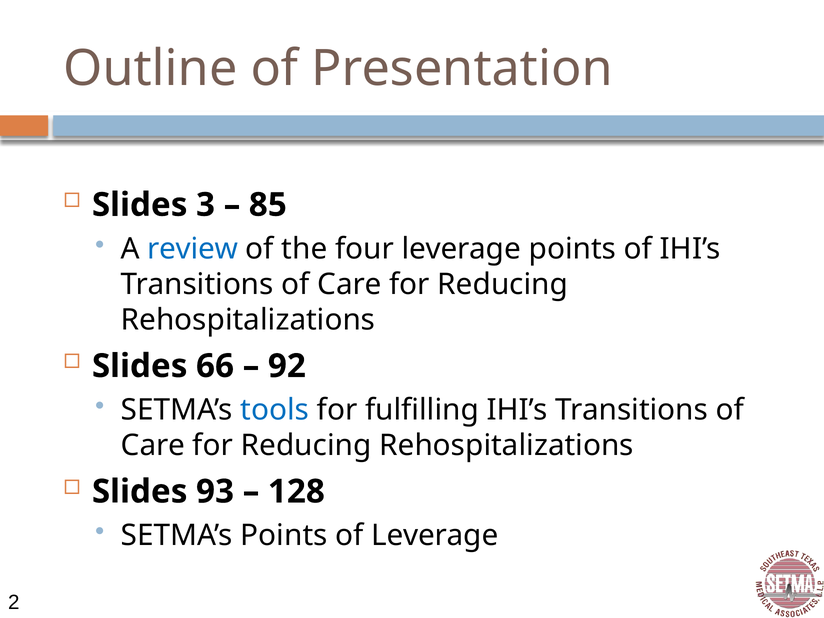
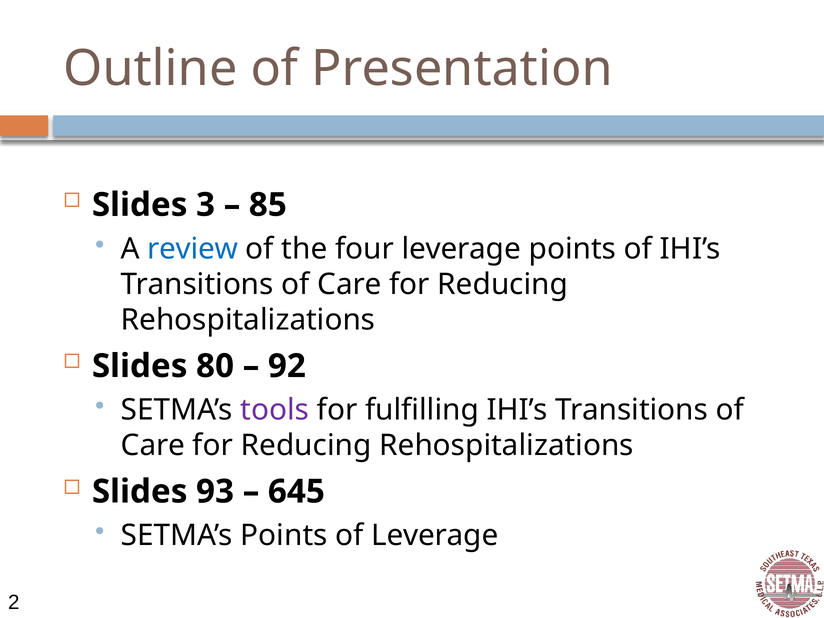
66: 66 -> 80
tools colour: blue -> purple
128: 128 -> 645
